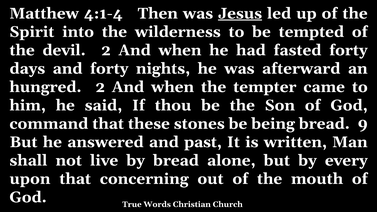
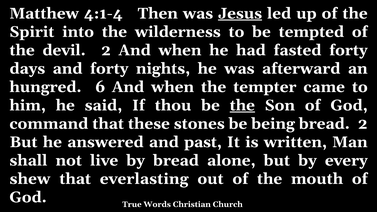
hungred 2: 2 -> 6
the at (242, 105) underline: none -> present
bread 9: 9 -> 2
upon: upon -> shew
concerning: concerning -> everlasting
